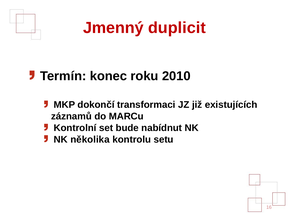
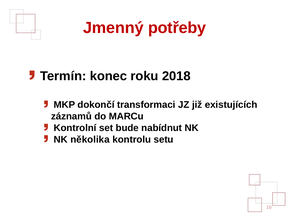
duplicit: duplicit -> potřeby
2010: 2010 -> 2018
